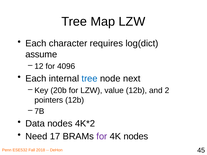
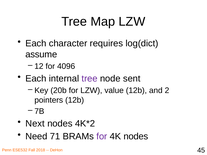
tree at (90, 79) colour: blue -> purple
next: next -> sent
Data: Data -> Next
17: 17 -> 71
